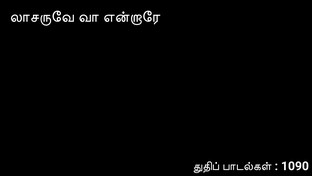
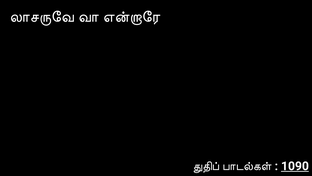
1090 underline: none -> present
